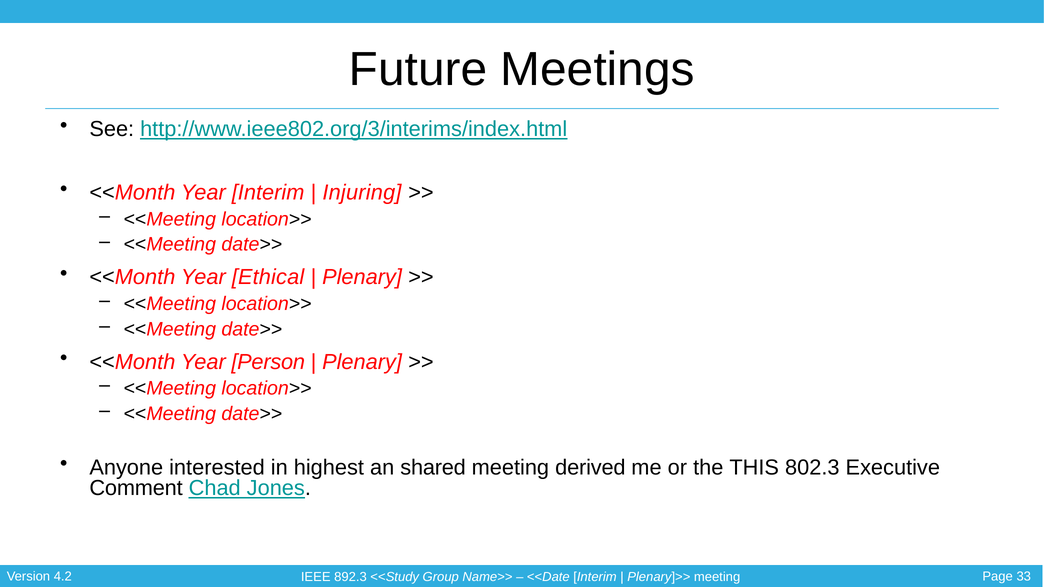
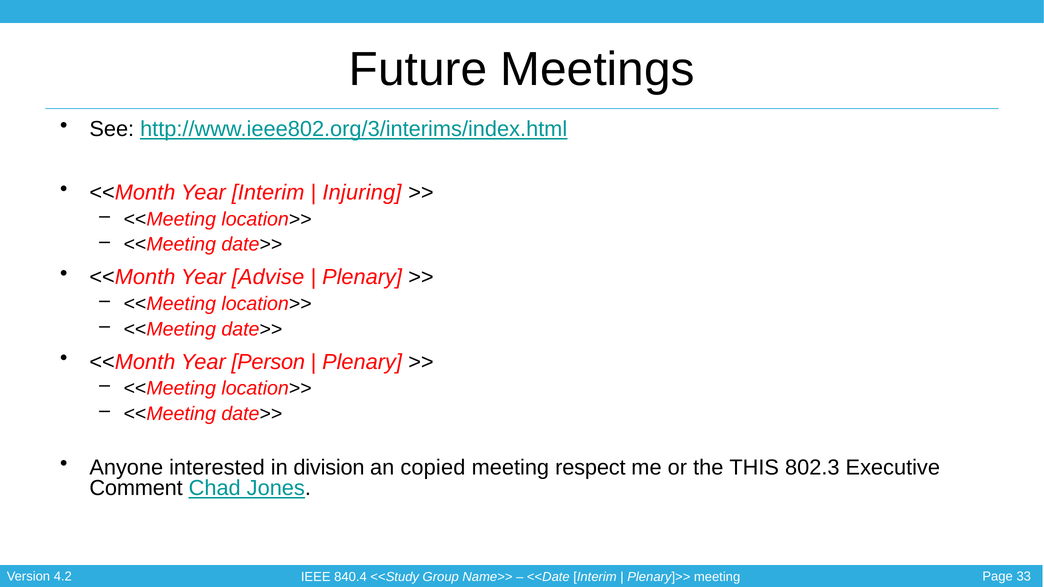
Ethical: Ethical -> Advise
highest: highest -> division
shared: shared -> copied
derived: derived -> respect
892.3: 892.3 -> 840.4
